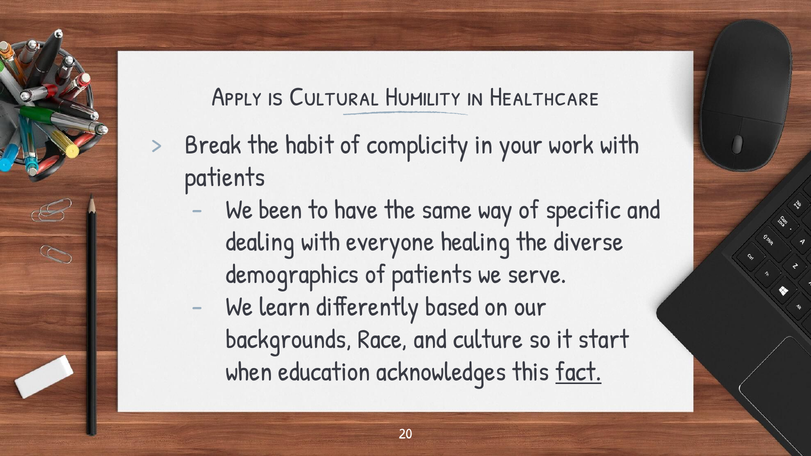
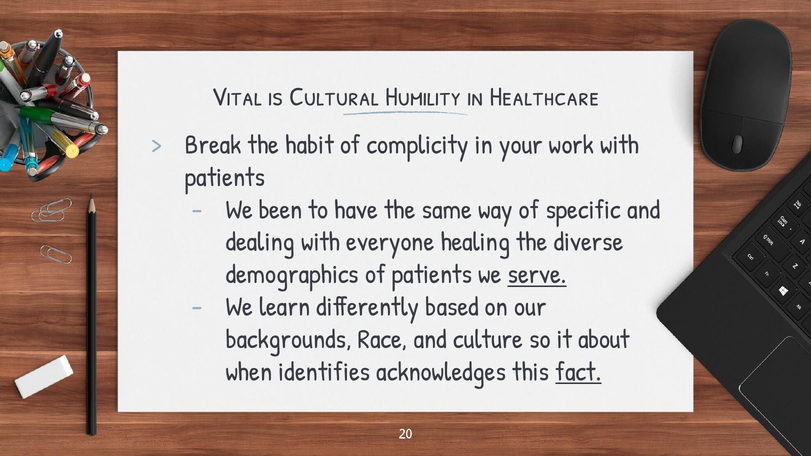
Apply: Apply -> Vital
serve underline: none -> present
start: start -> about
education: education -> identifies
